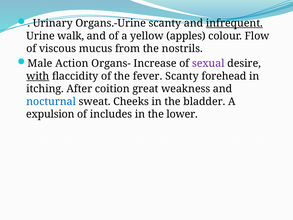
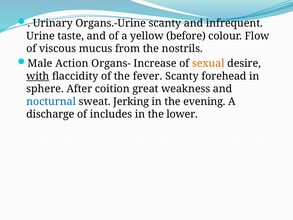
infrequent underline: present -> none
walk: walk -> taste
apples: apples -> before
sexual colour: purple -> orange
itching: itching -> sphere
Cheeks: Cheeks -> Jerking
bladder: bladder -> evening
expulsion: expulsion -> discharge
